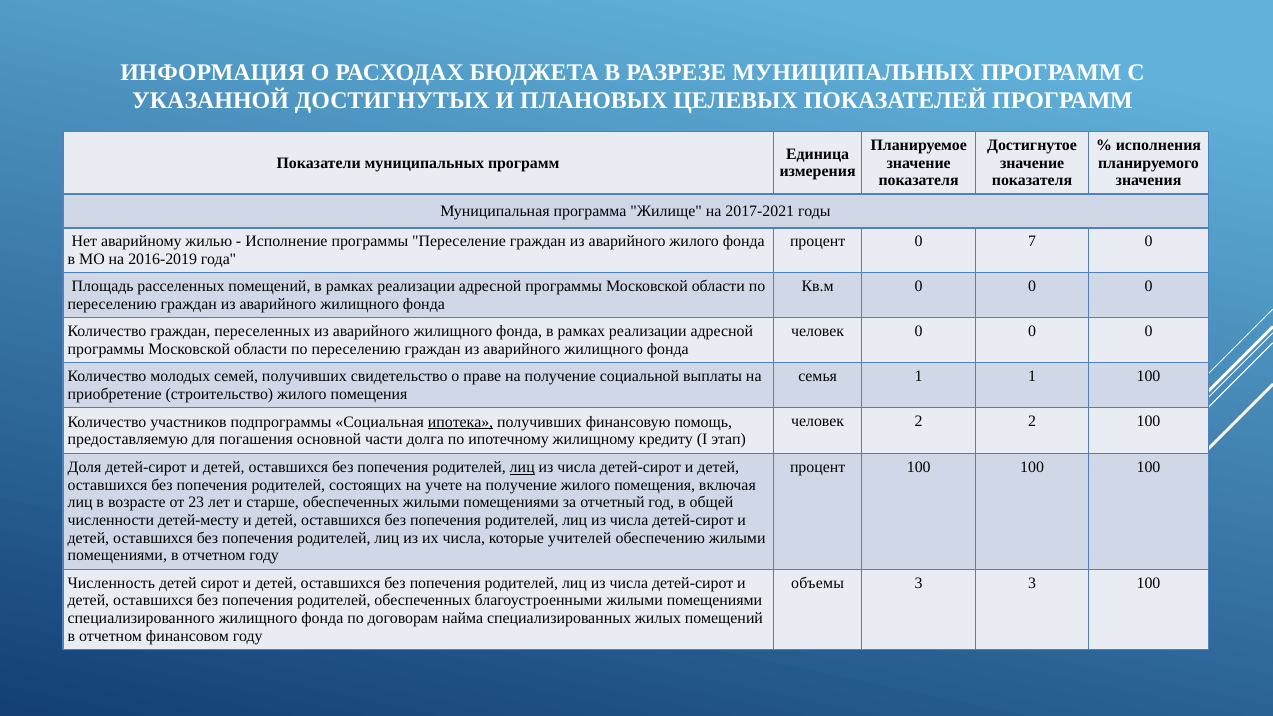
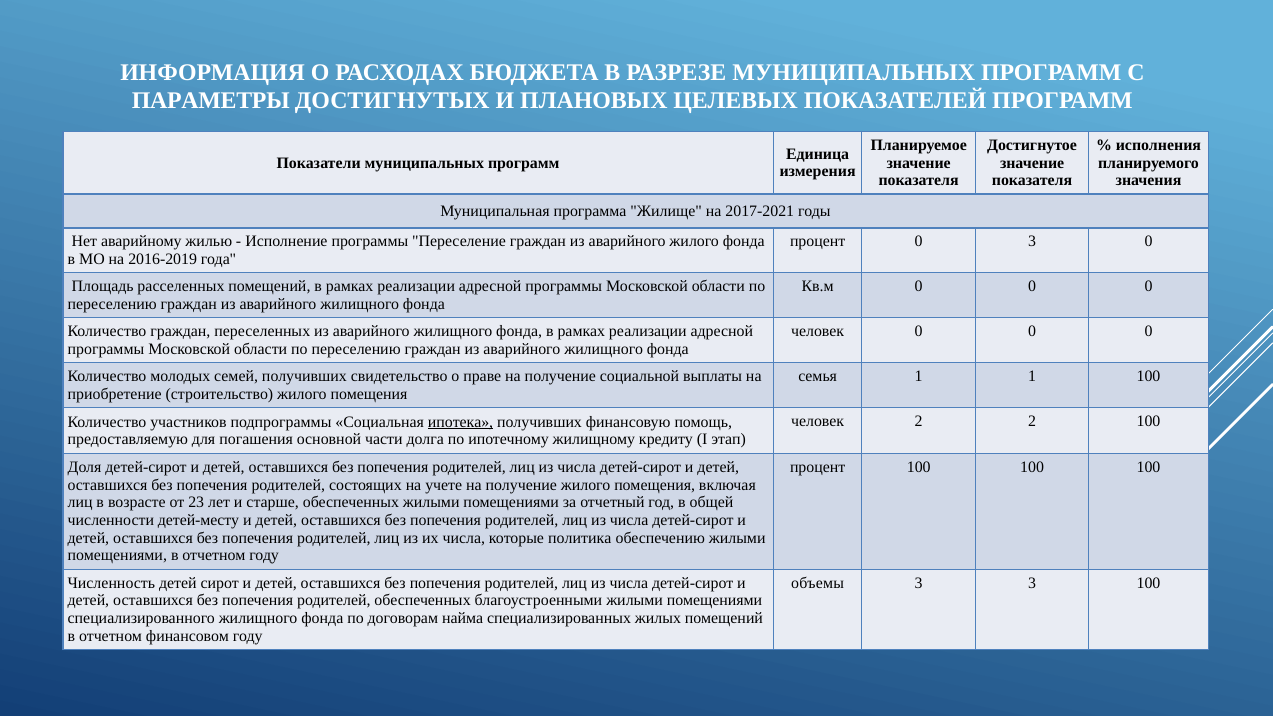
УКАЗАННОЙ: УКАЗАННОЙ -> ПАРАМЕТРЫ
0 7: 7 -> 3
лиц at (522, 467) underline: present -> none
учителей: учителей -> политика
